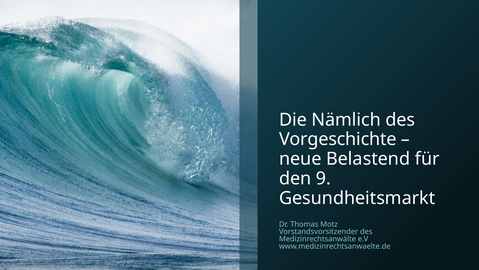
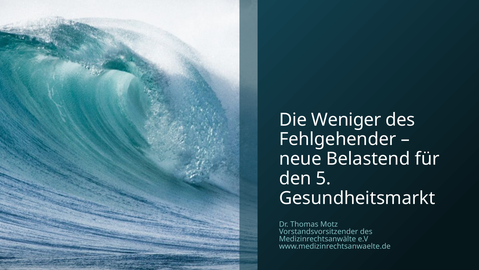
Nämlich: Nämlich -> Weniger
Vorgeschichte: Vorgeschichte -> Fehlgehender
9: 9 -> 5
